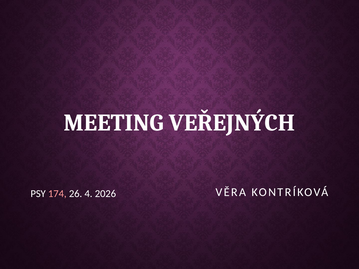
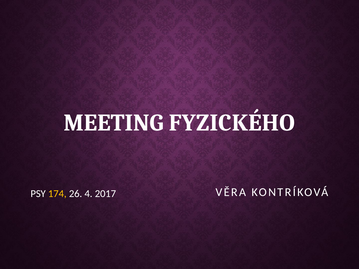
VEŘEJNÝCH: VEŘEJNÝCH -> FYZICKÉHO
174 colour: pink -> yellow
2026: 2026 -> 2017
